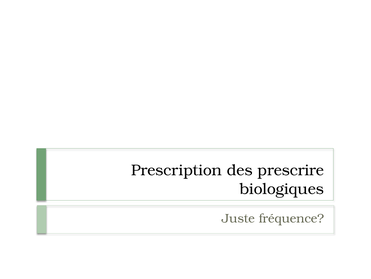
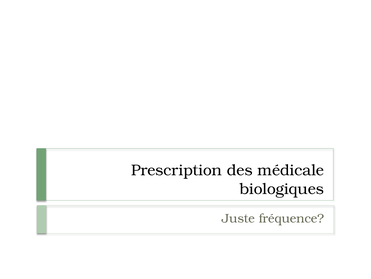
prescrire: prescrire -> médicale
